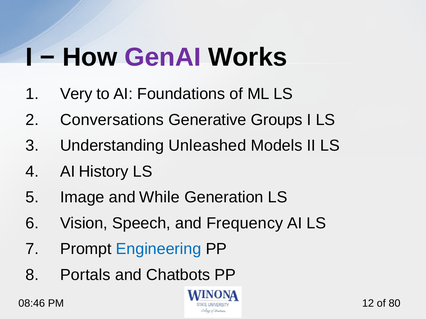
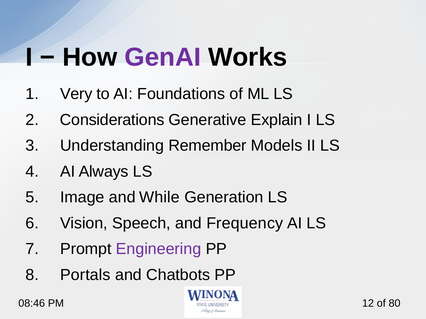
Conversations: Conversations -> Considerations
Groups: Groups -> Explain
Unleashed: Unleashed -> Remember
History: History -> Always
Engineering colour: blue -> purple
